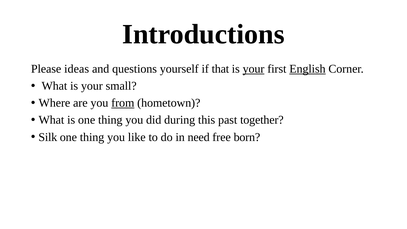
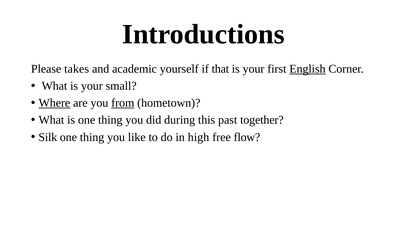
ideas: ideas -> takes
questions: questions -> academic
your at (254, 69) underline: present -> none
Where underline: none -> present
need: need -> high
born: born -> flow
